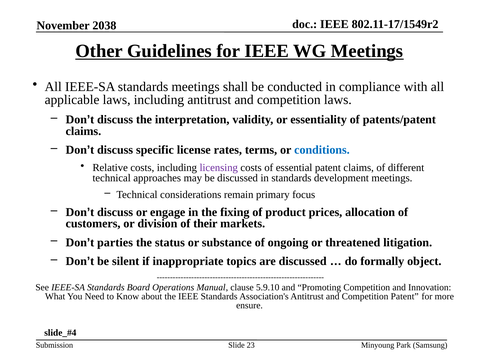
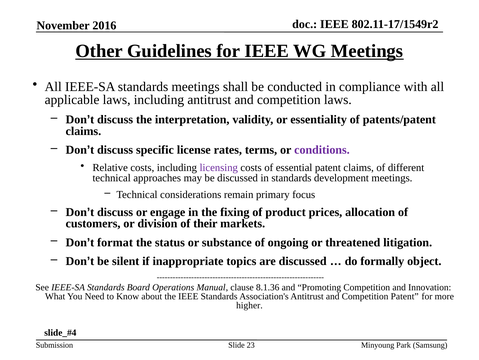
2038: 2038 -> 2016
conditions colour: blue -> purple
parties: parties -> format
5.9.10: 5.9.10 -> 8.1.36
ensure: ensure -> higher
